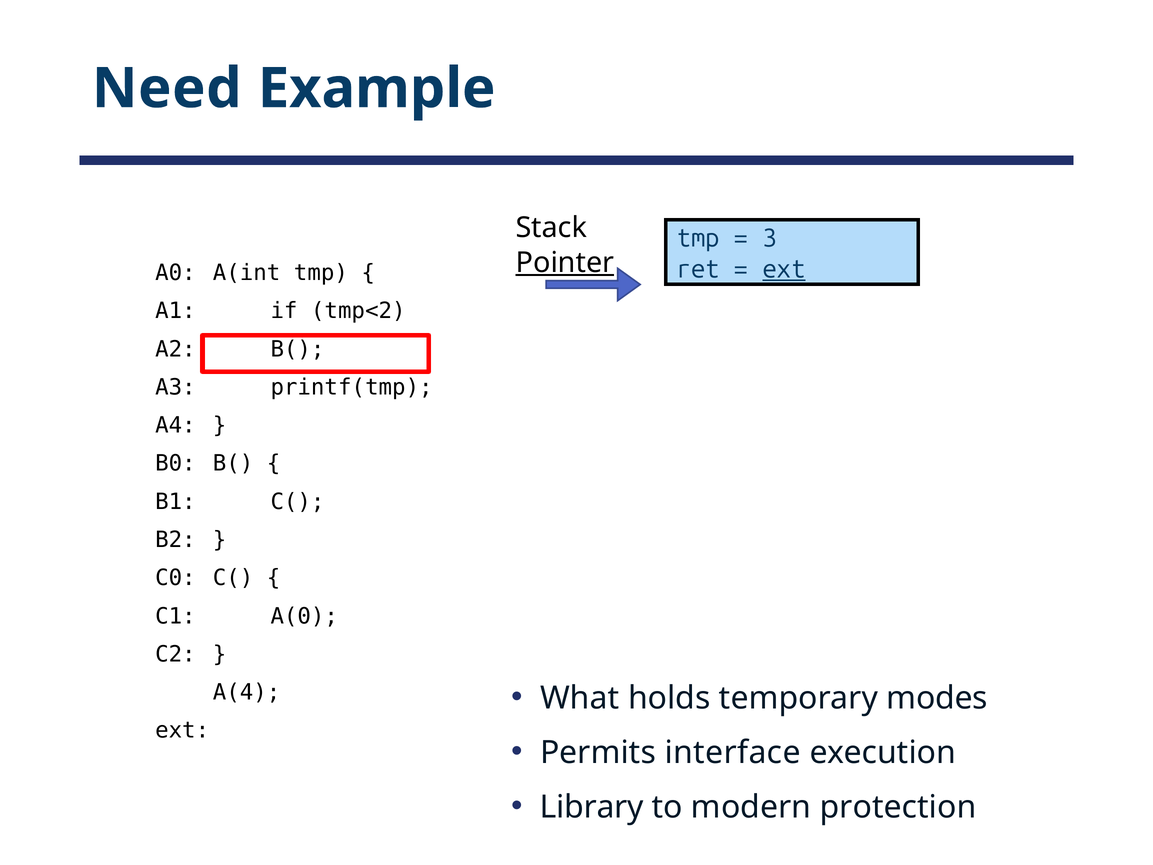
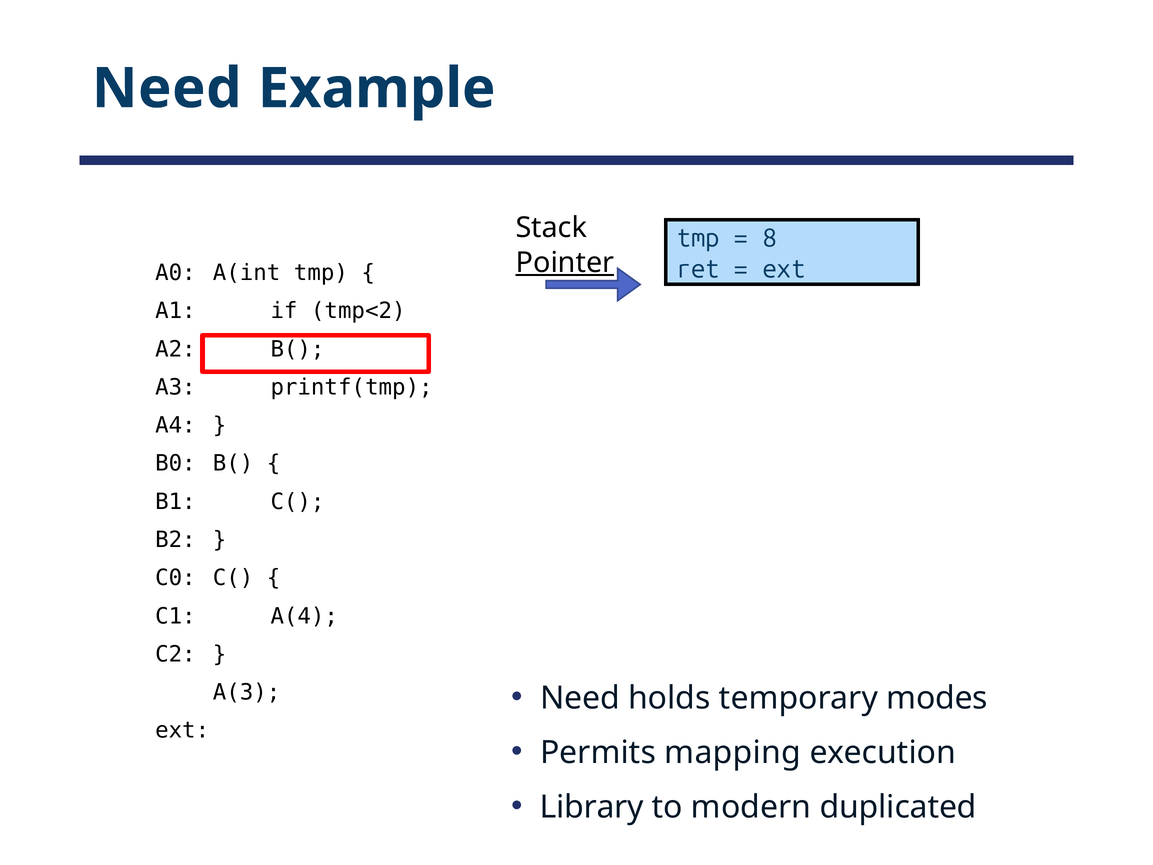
3: 3 -> 8
ext at (784, 269) underline: present -> none
A(0: A(0 -> A(4
What at (580, 698): What -> Need
A(4: A(4 -> A(3
interface: interface -> mapping
protection: protection -> duplicated
